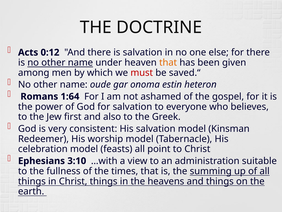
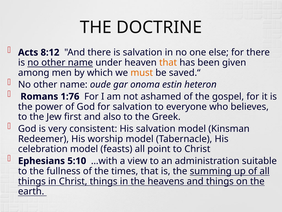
0:12: 0:12 -> 8:12
must colour: red -> orange
1:64: 1:64 -> 1:76
3:10: 3:10 -> 5:10
